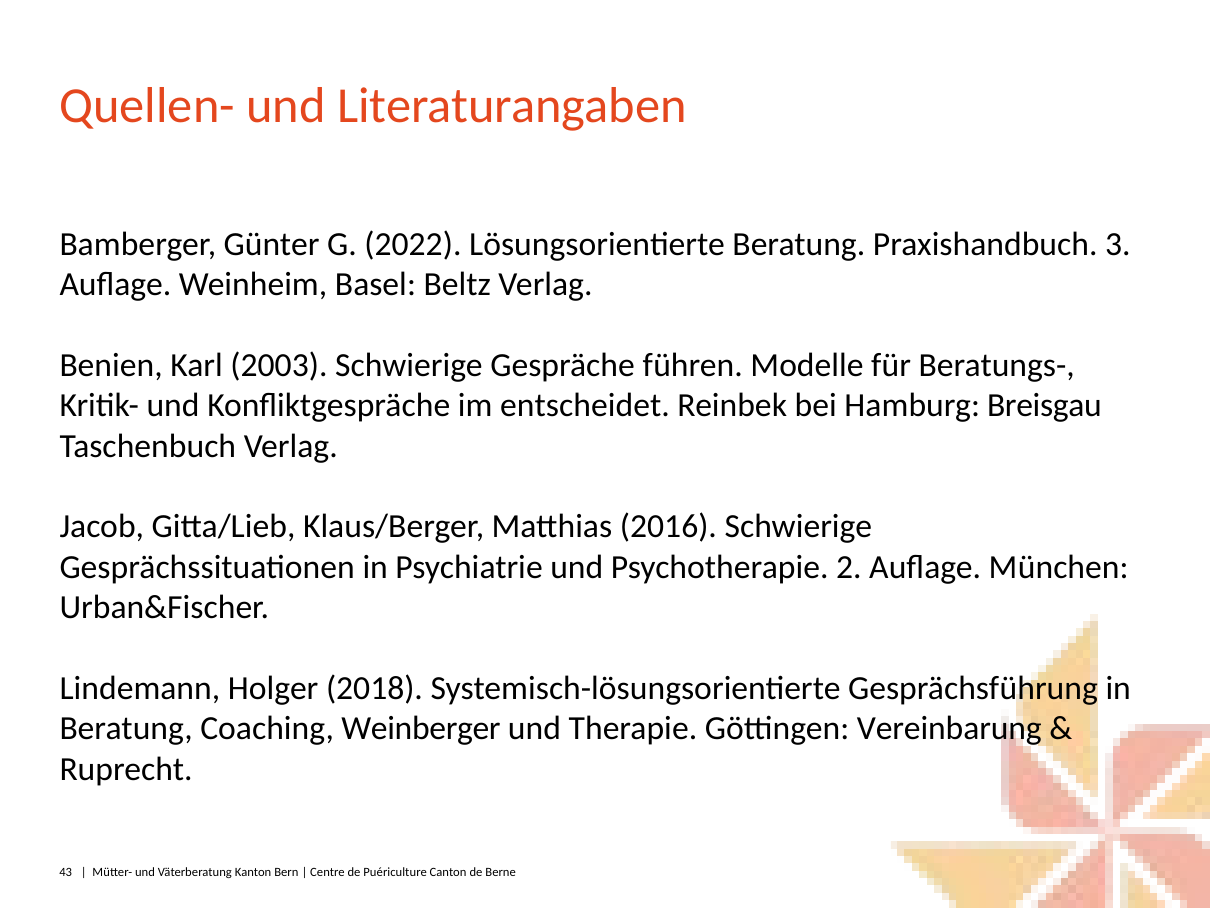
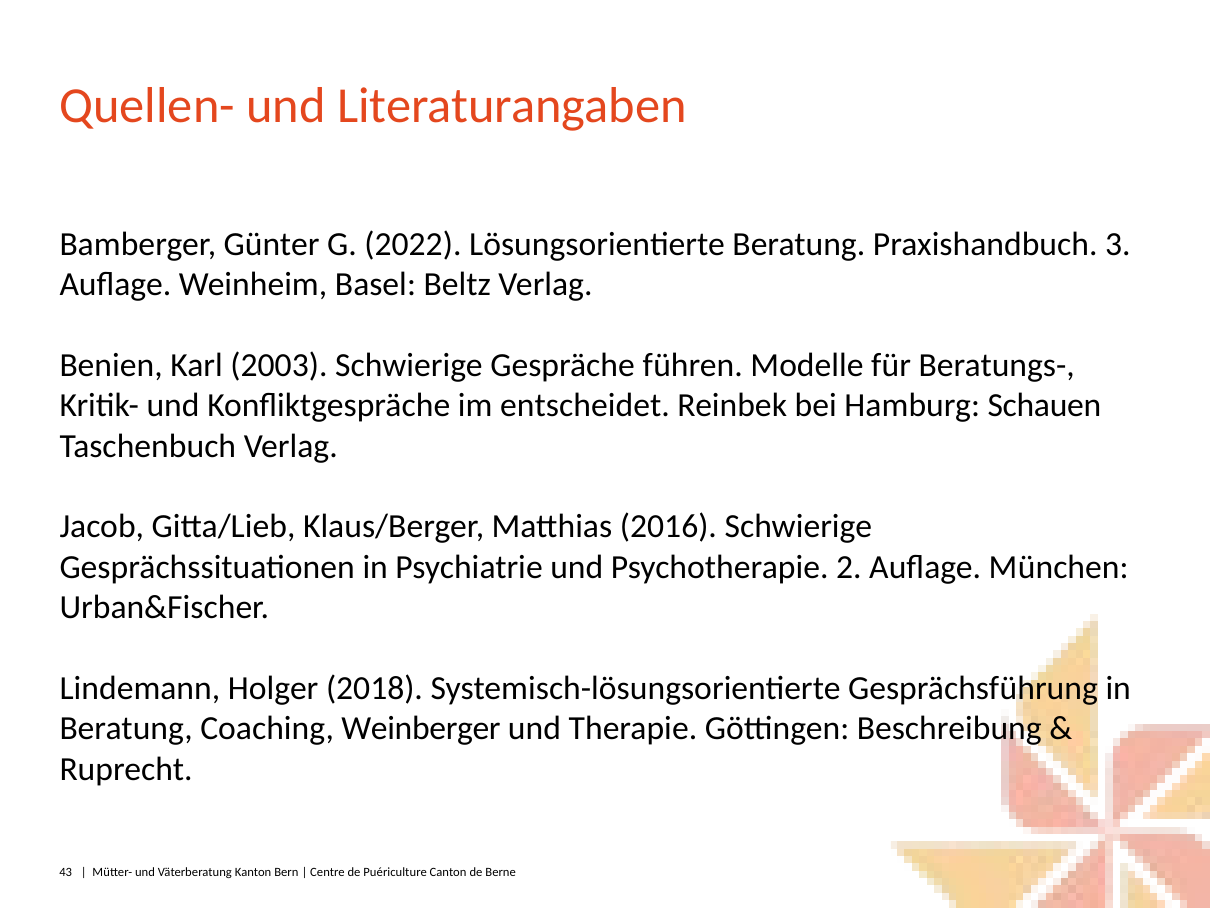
Breisgau: Breisgau -> Schauen
Vereinbarung: Vereinbarung -> Beschreibung
